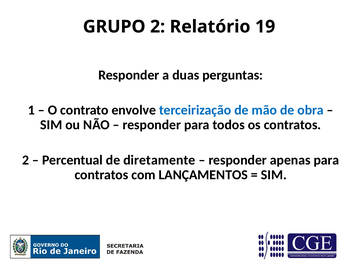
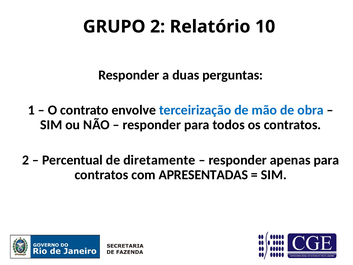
19: 19 -> 10
LANÇAMENTOS: LANÇAMENTOS -> APRESENTADAS
